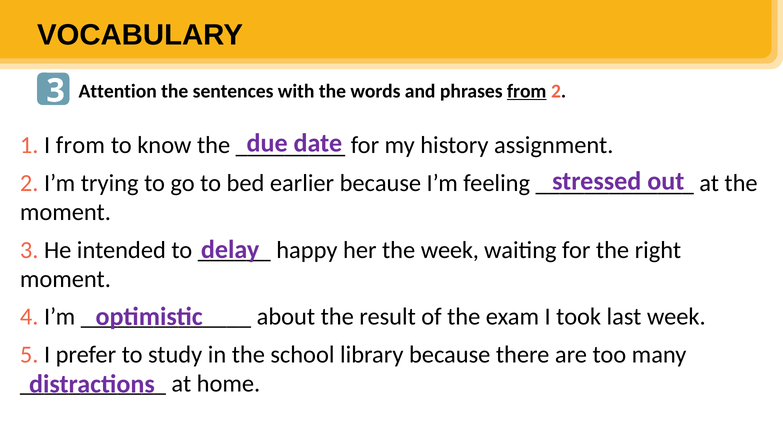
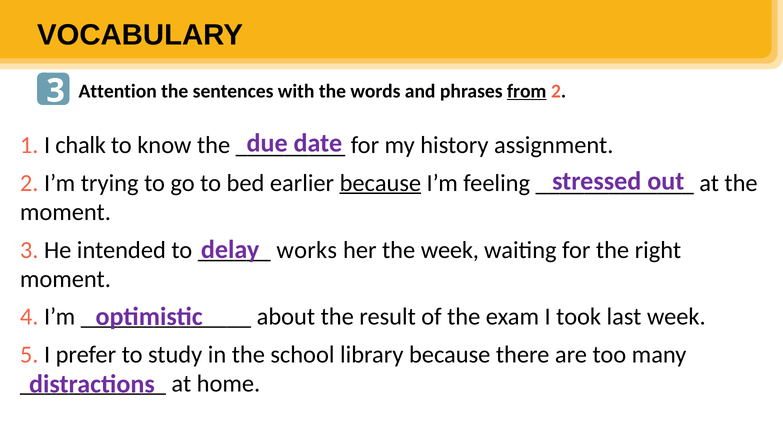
I from: from -> chalk
because at (380, 183) underline: none -> present
happy: happy -> works
